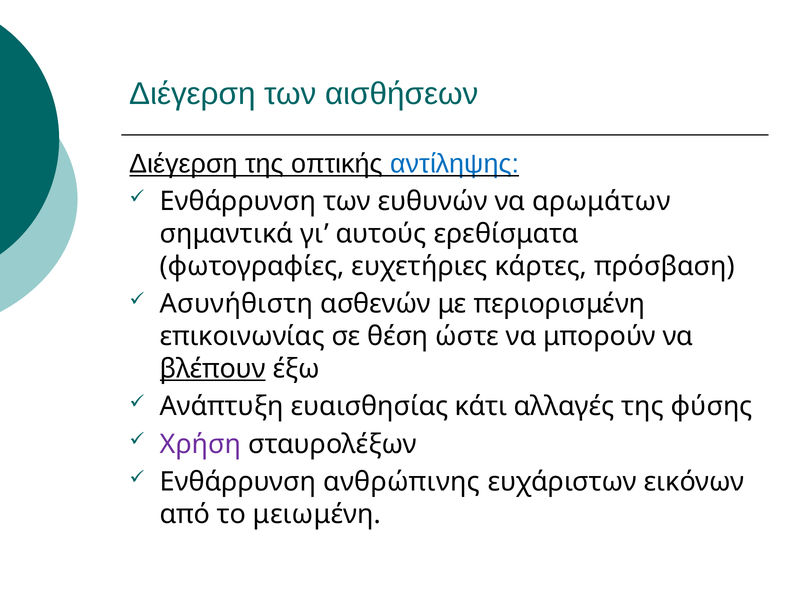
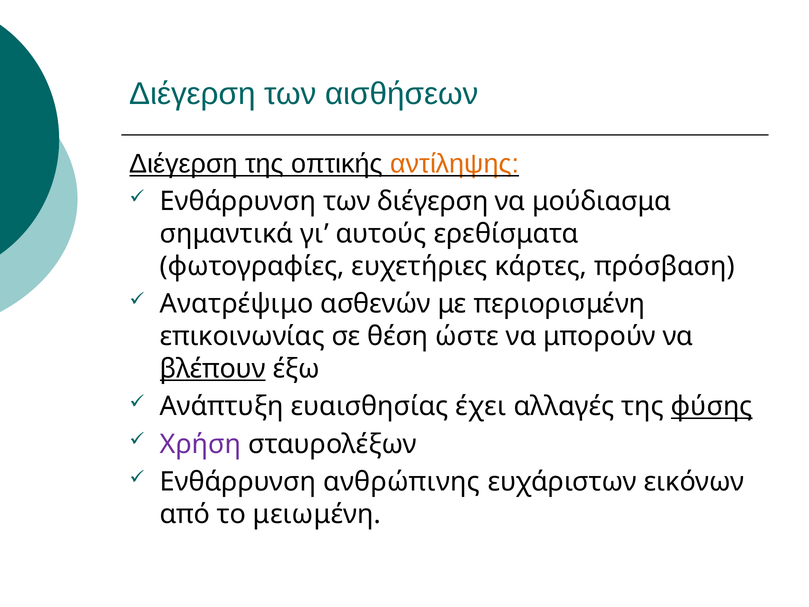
αντίληψης colour: blue -> orange
των ευθυνών: ευθυνών -> διέγερση
αρωμάτων: αρωμάτων -> μούδιασμα
Ασυνήθιστη: Ασυνήθιστη -> Ανατρέψιμο
κάτι: κάτι -> έχει
φύσης underline: none -> present
